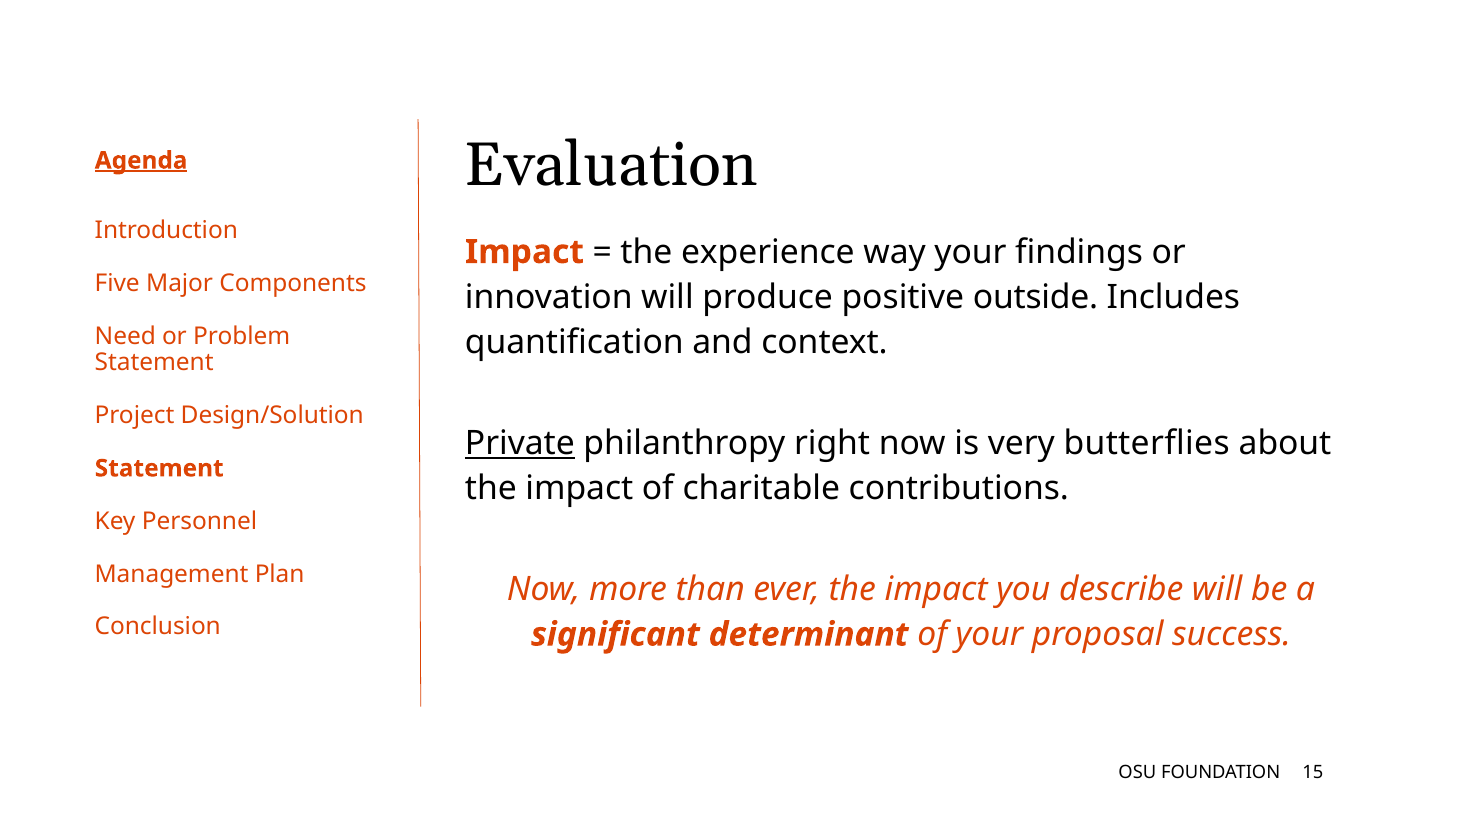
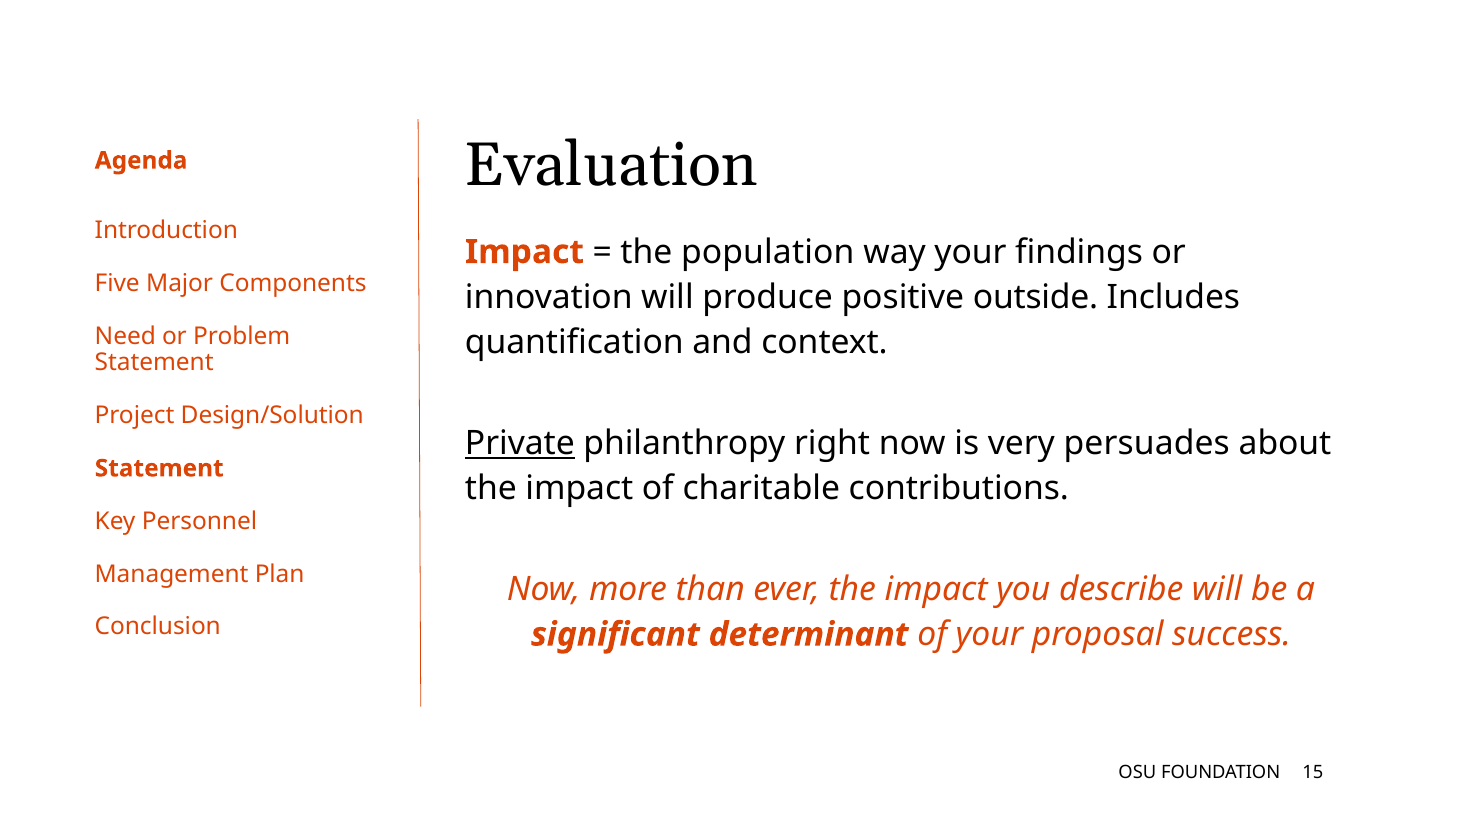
Agenda underline: present -> none
experience: experience -> population
butterflies: butterflies -> persuades
